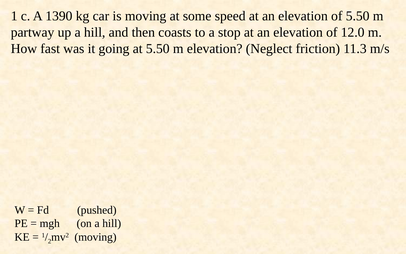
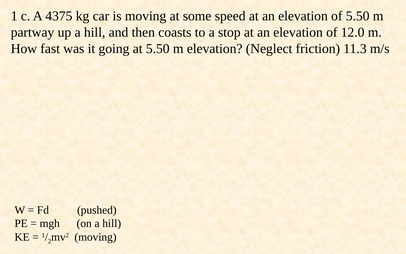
1390: 1390 -> 4375
